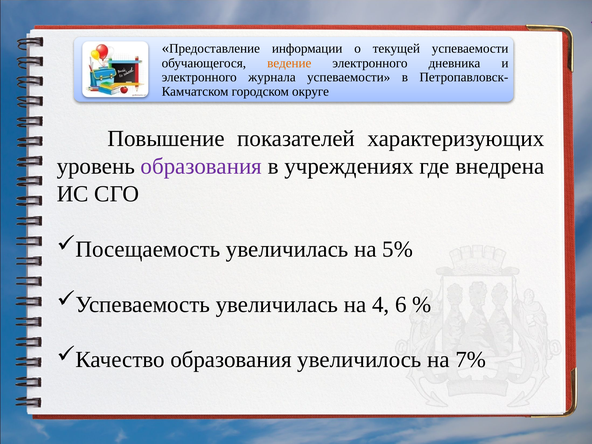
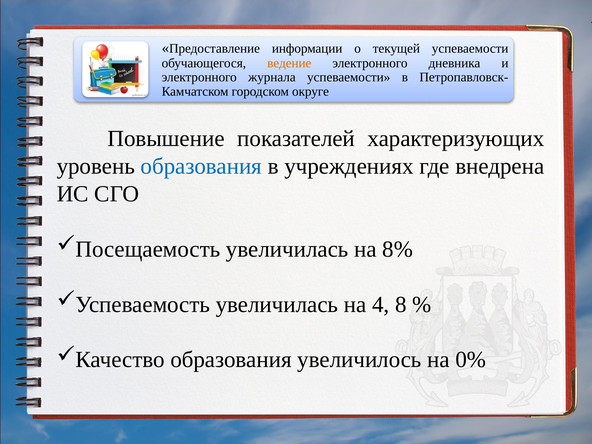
образования at (201, 166) colour: purple -> blue
5%: 5% -> 8%
6: 6 -> 8
7%: 7% -> 0%
